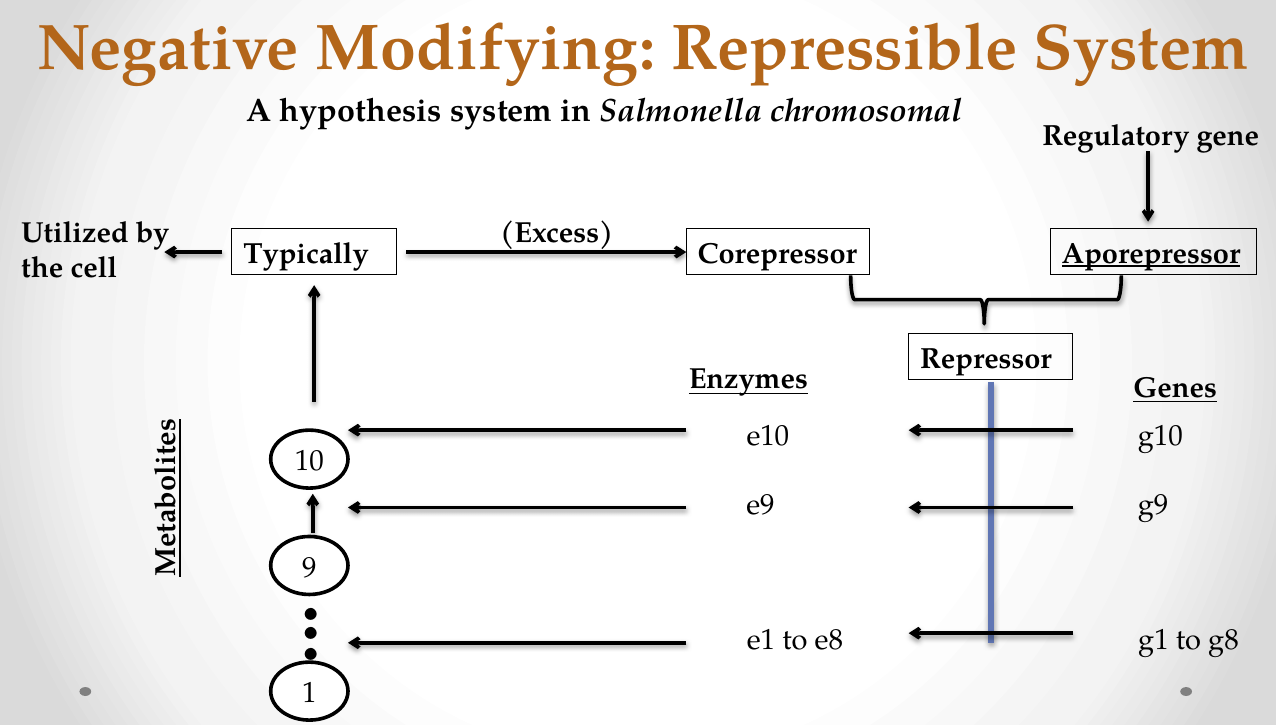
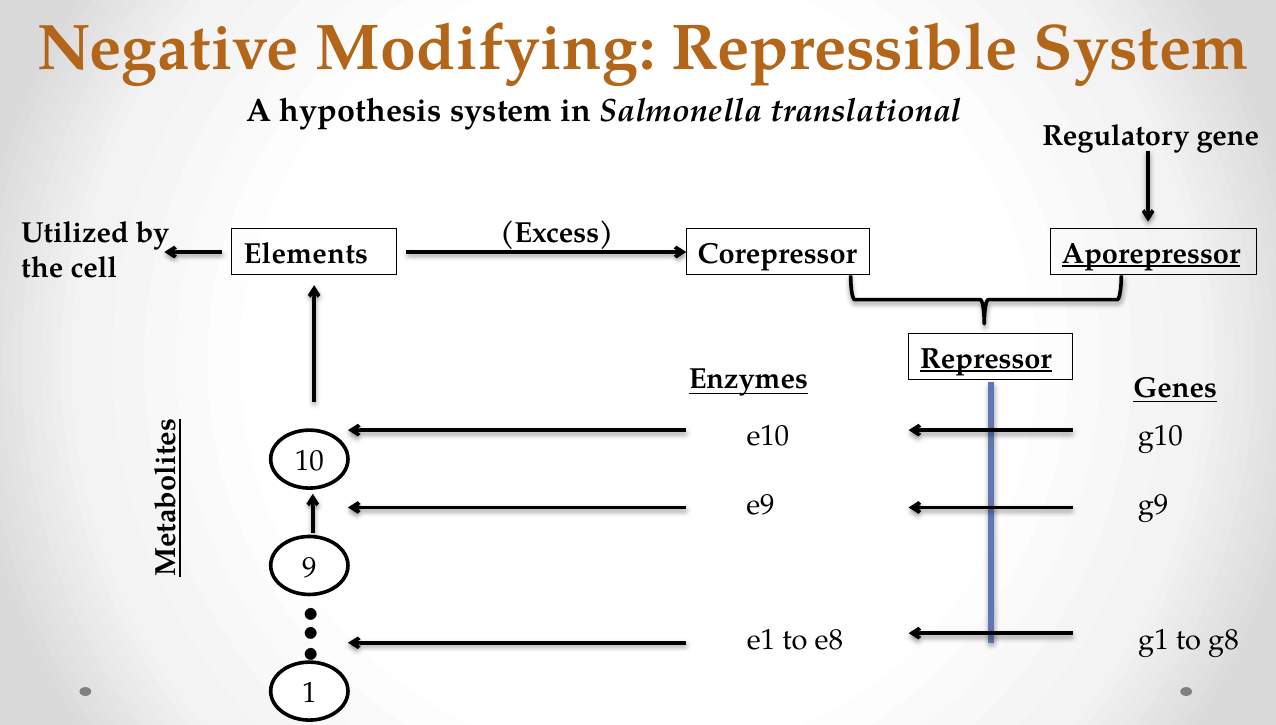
chromosomal: chromosomal -> translational
Typically: Typically -> Elements
Repressor underline: none -> present
